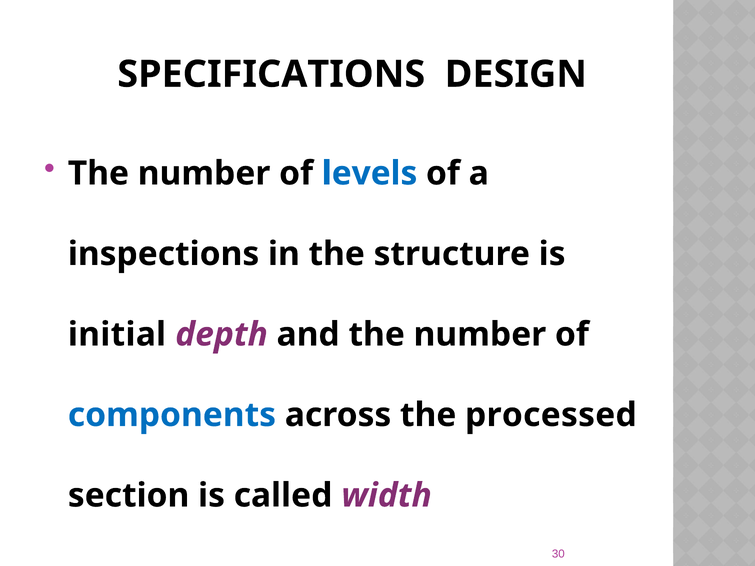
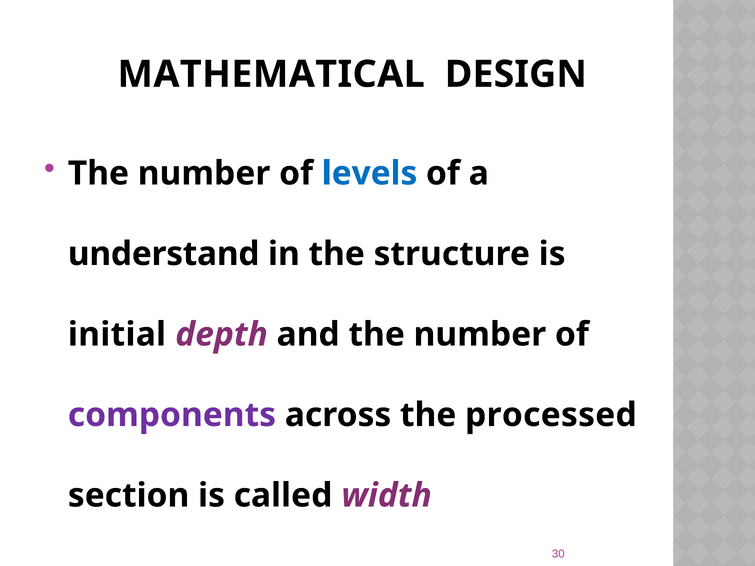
SPECIFICATIONS: SPECIFICATIONS -> MATHEMATICAL
inspections: inspections -> understand
components colour: blue -> purple
